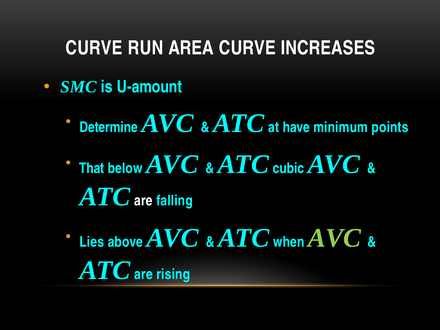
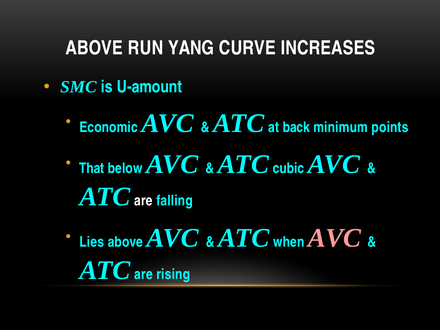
CURVE at (94, 48): CURVE -> ABOVE
AREA: AREA -> YANG
Determine: Determine -> Economic
have: have -> back
AVC at (334, 238) colour: light green -> pink
